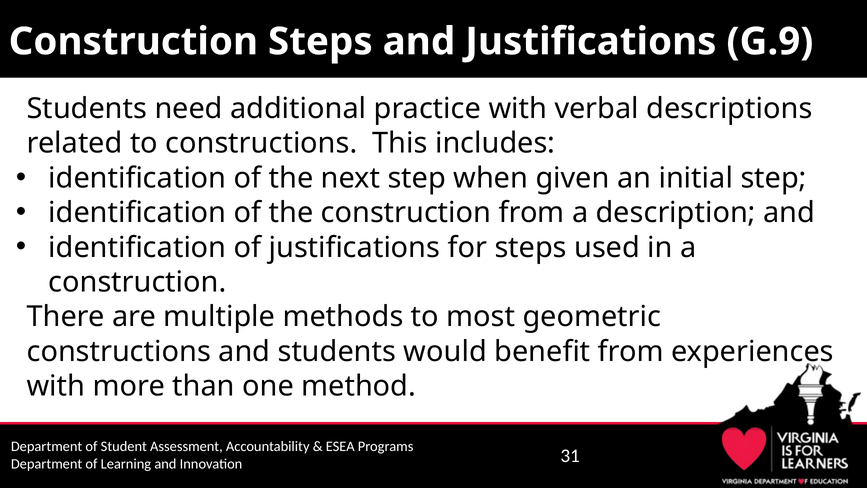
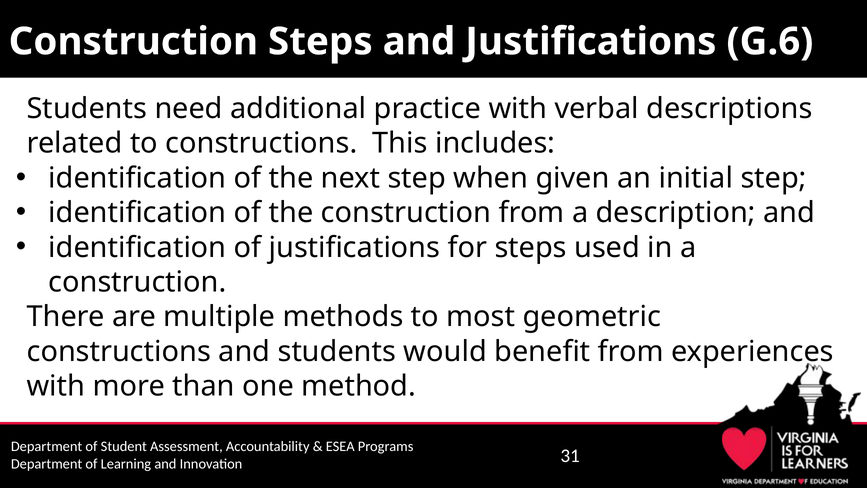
G.9: G.9 -> G.6
